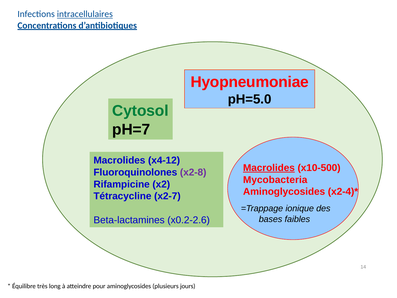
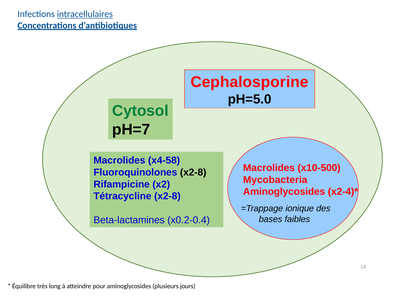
Hyopneumoniae: Hyopneumoniae -> Cephalosporine
x4-12: x4-12 -> x4-58
Macrolides at (269, 168) underline: present -> none
x2-8 at (193, 172) colour: purple -> black
Tétracycline x2-7: x2-7 -> x2-8
x0.2-2.6: x0.2-2.6 -> x0.2-0.4
